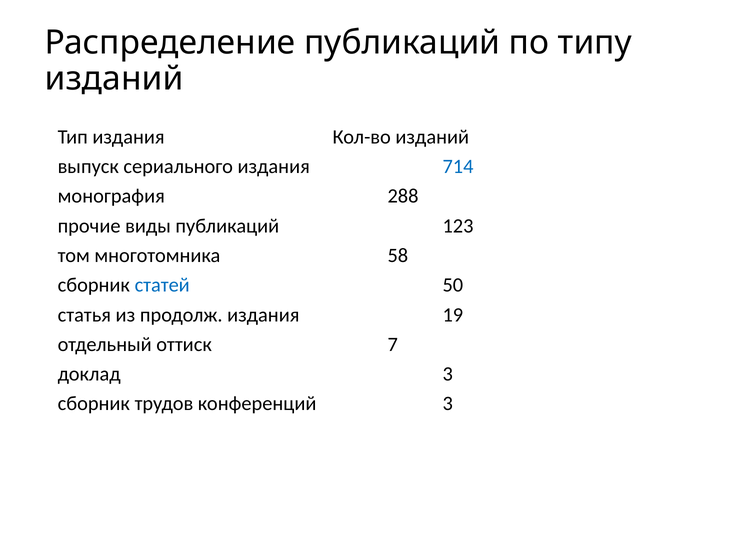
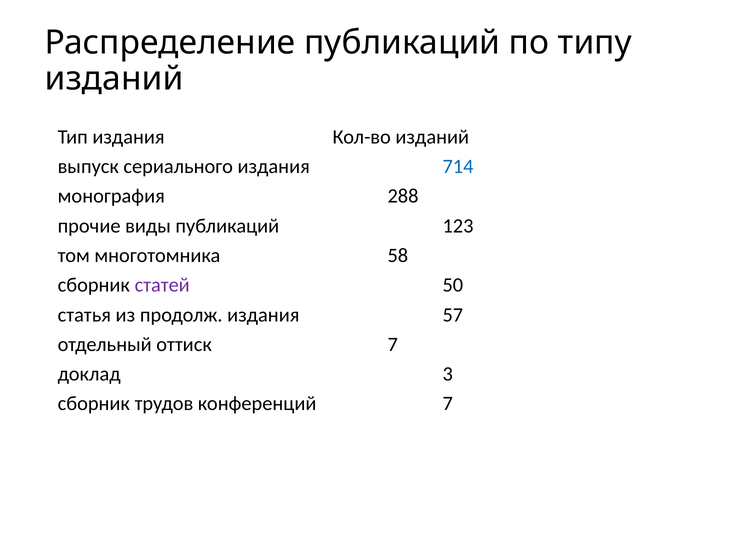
статей colour: blue -> purple
19: 19 -> 57
конференций 3: 3 -> 7
